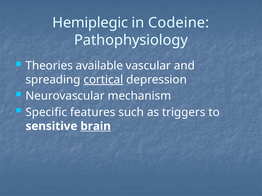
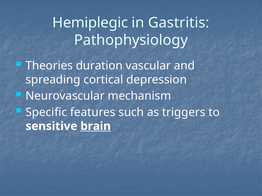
Codeine: Codeine -> Gastritis
available: available -> duration
cortical underline: present -> none
